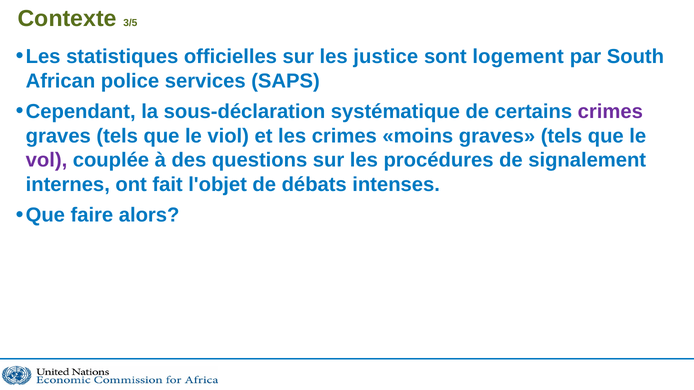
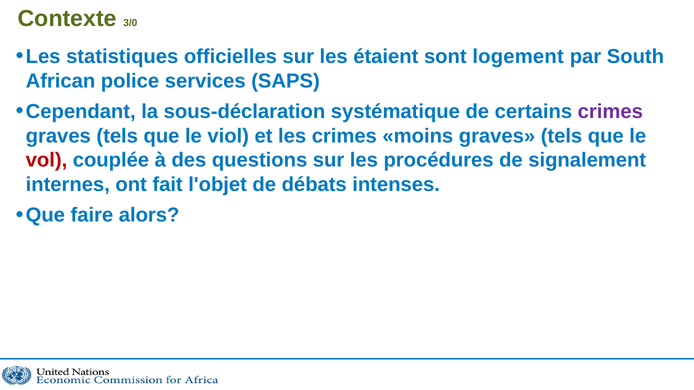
3/5: 3/5 -> 3/0
justice: justice -> étaient
vol colour: purple -> red
